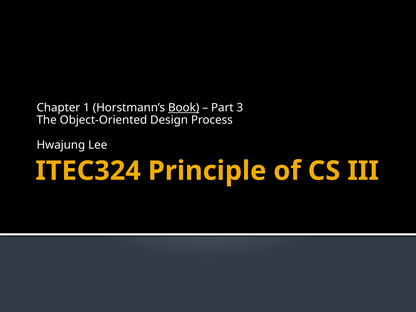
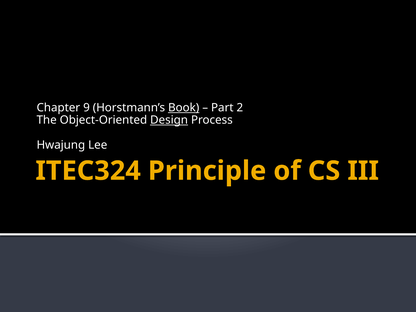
1: 1 -> 9
3: 3 -> 2
Design underline: none -> present
